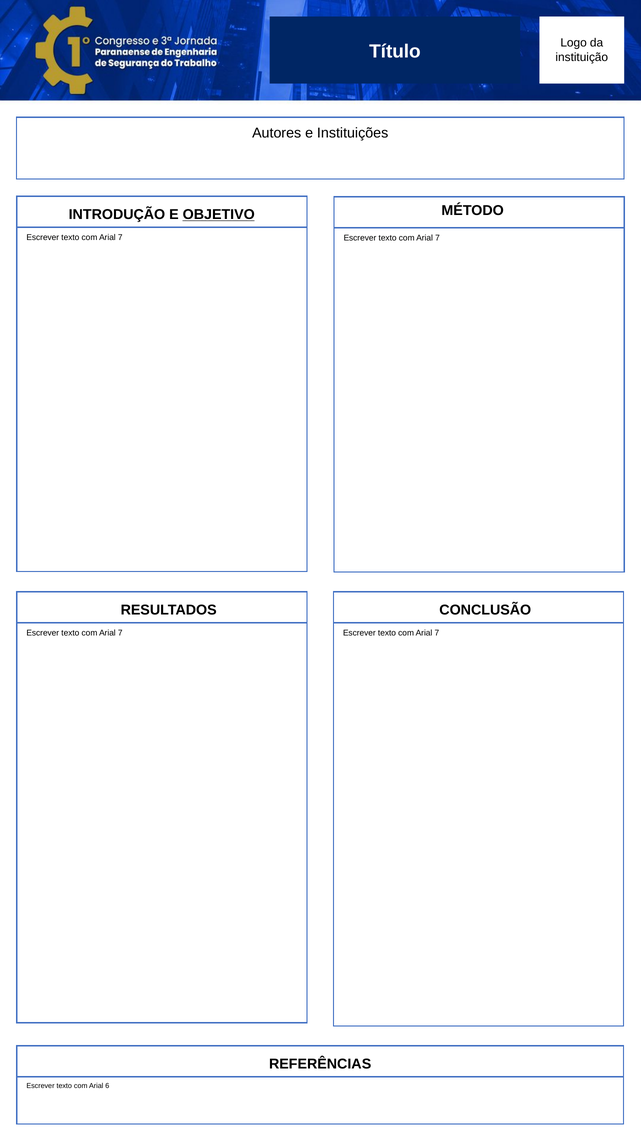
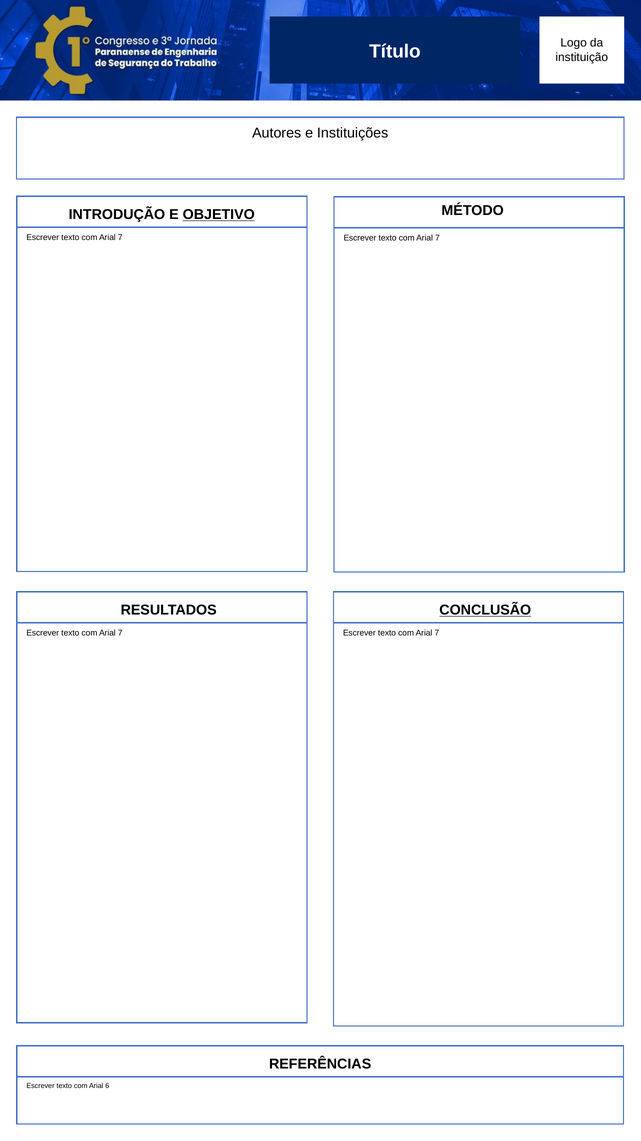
CONCLUSÃO underline: none -> present
